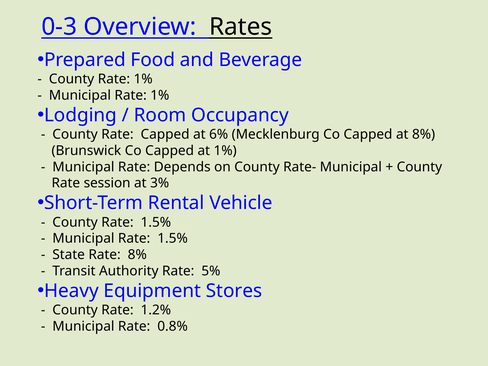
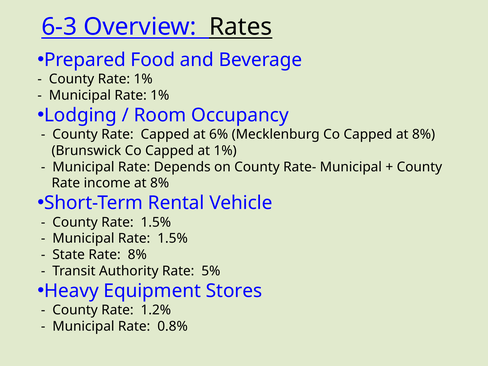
0-3: 0-3 -> 6-3
session: session -> income
3% at (160, 183): 3% -> 8%
